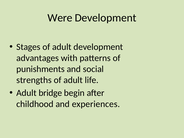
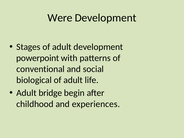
advantages: advantages -> powerpoint
punishments: punishments -> conventional
strengths: strengths -> biological
